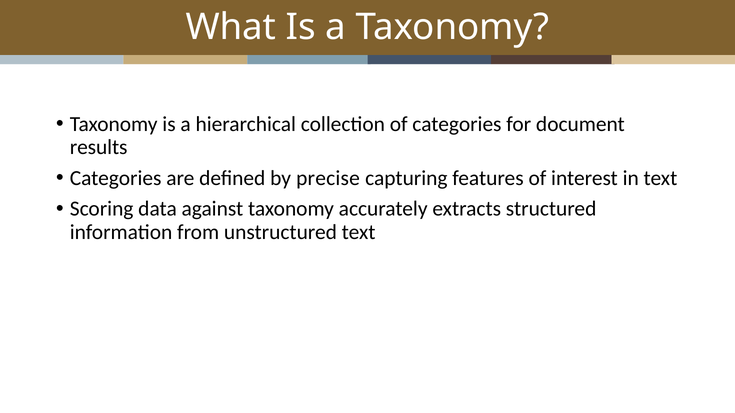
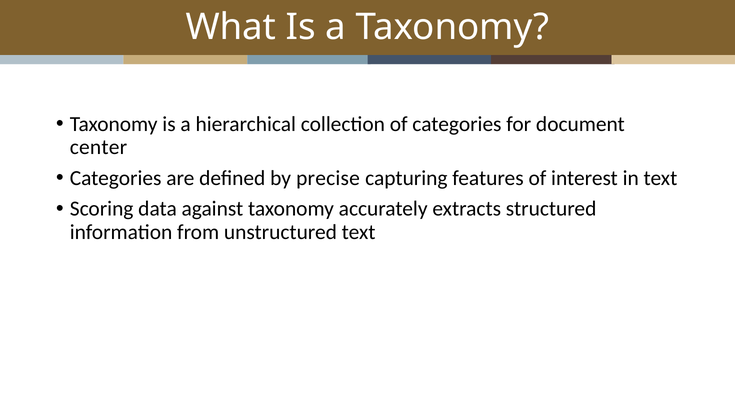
results: results -> center
